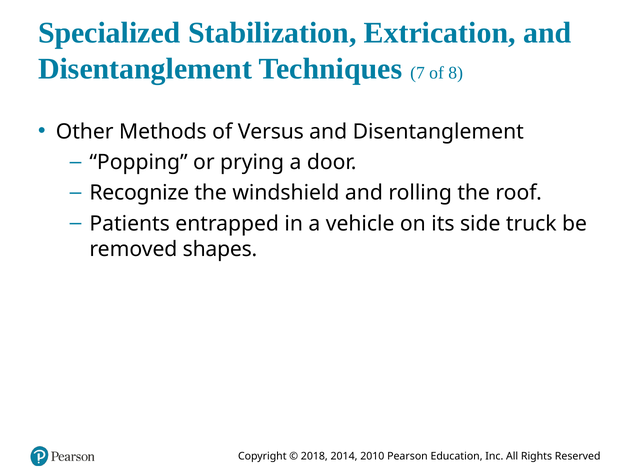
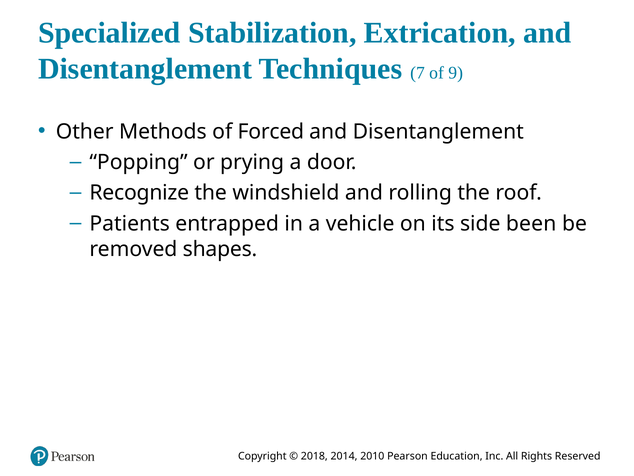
8: 8 -> 9
Versus: Versus -> Forced
truck: truck -> been
